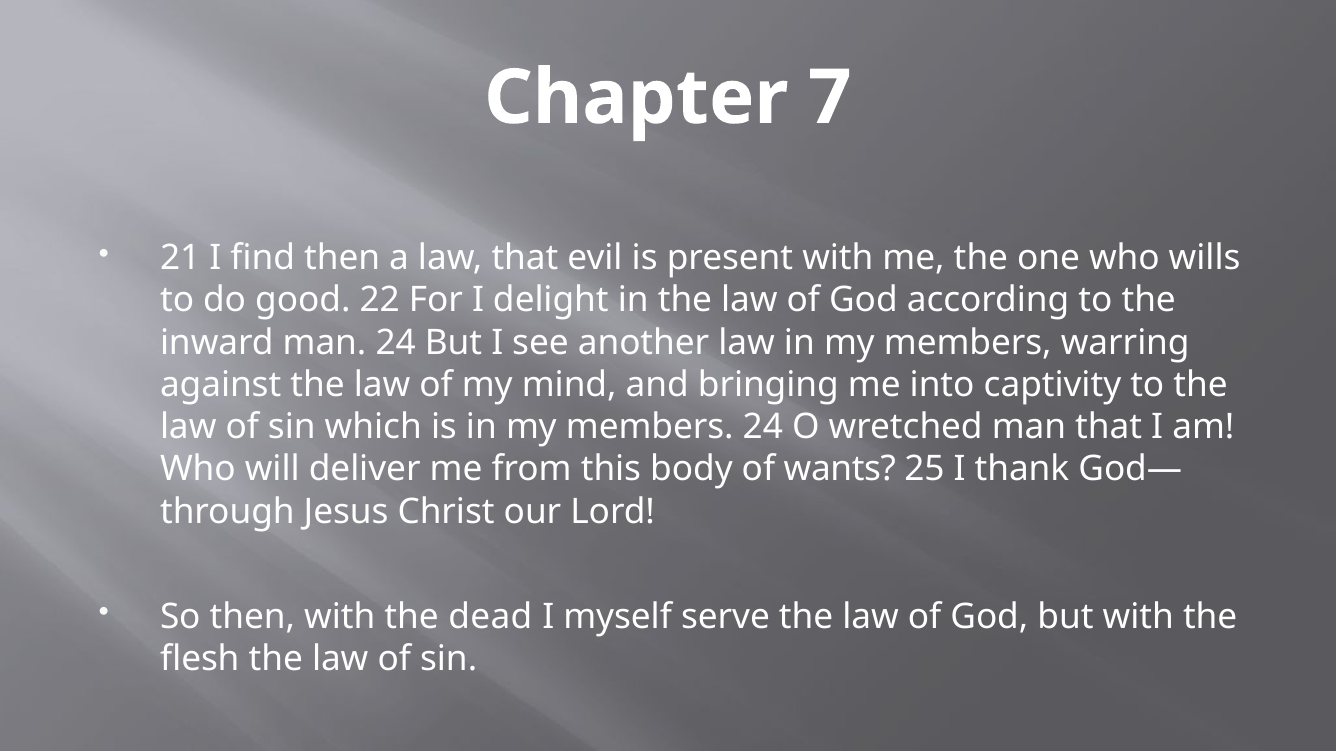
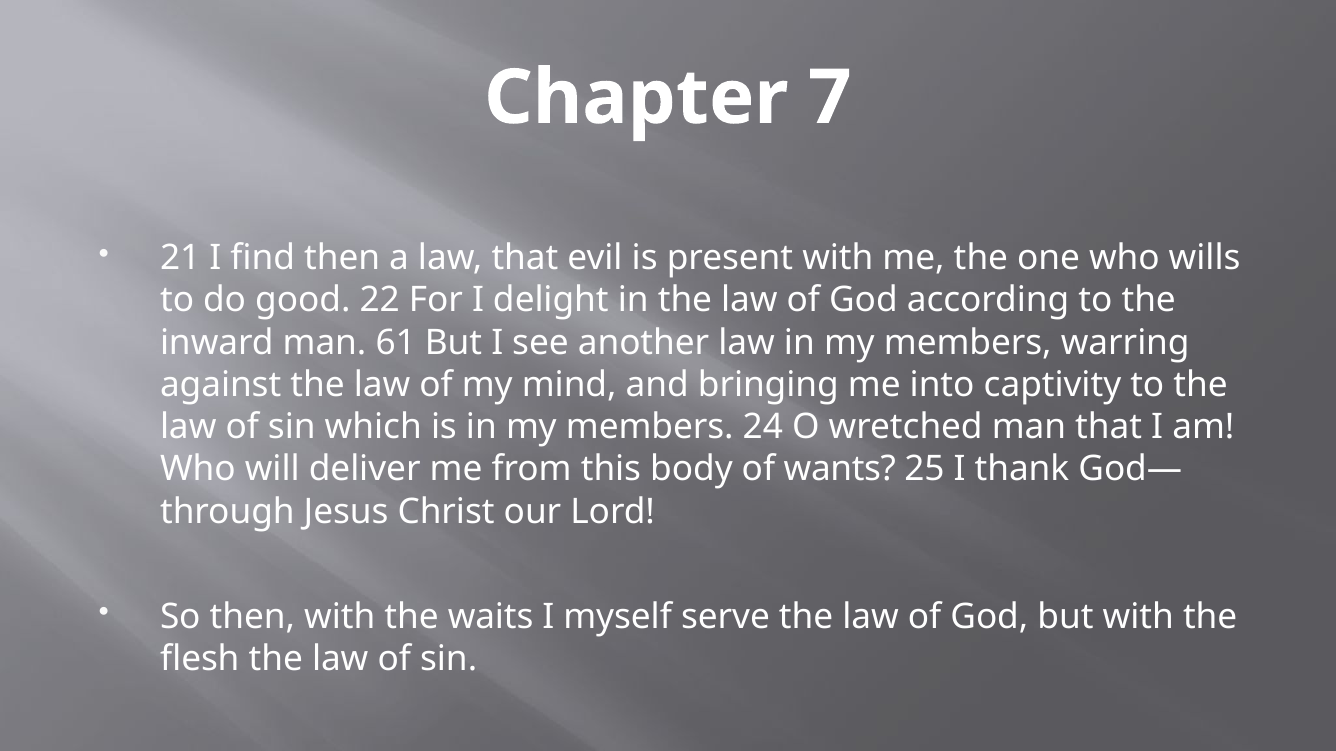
man 24: 24 -> 61
dead: dead -> waits
